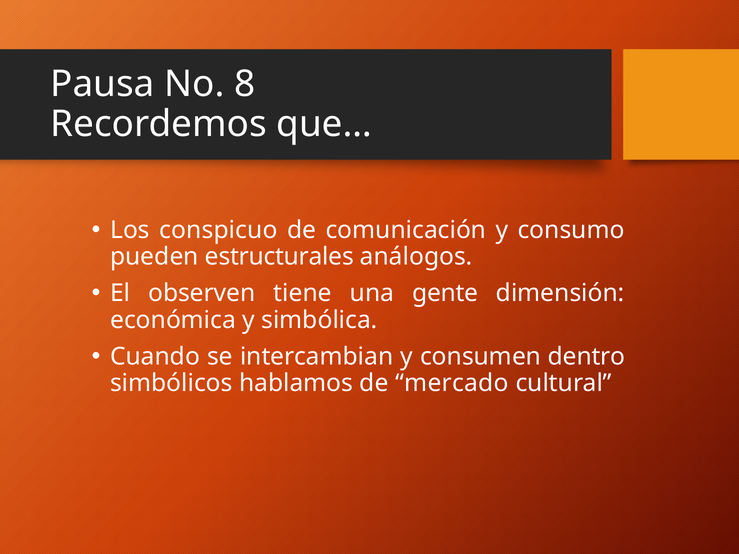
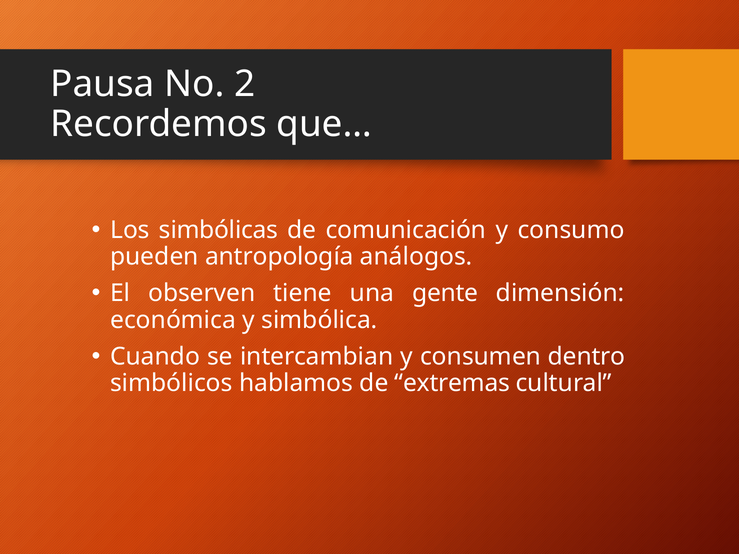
8: 8 -> 2
conspicuo: conspicuo -> simbólicas
estructurales: estructurales -> antropología
mercado: mercado -> extremas
